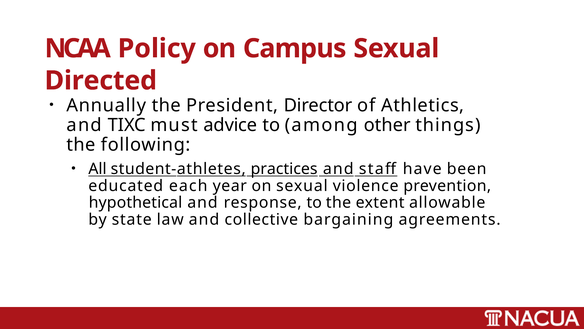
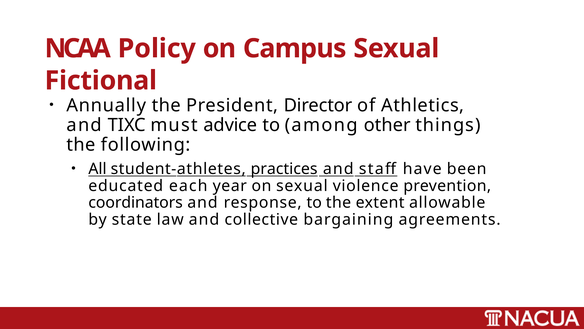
Directed: Directed -> Fictional
hypothetical: hypothetical -> coordinators
